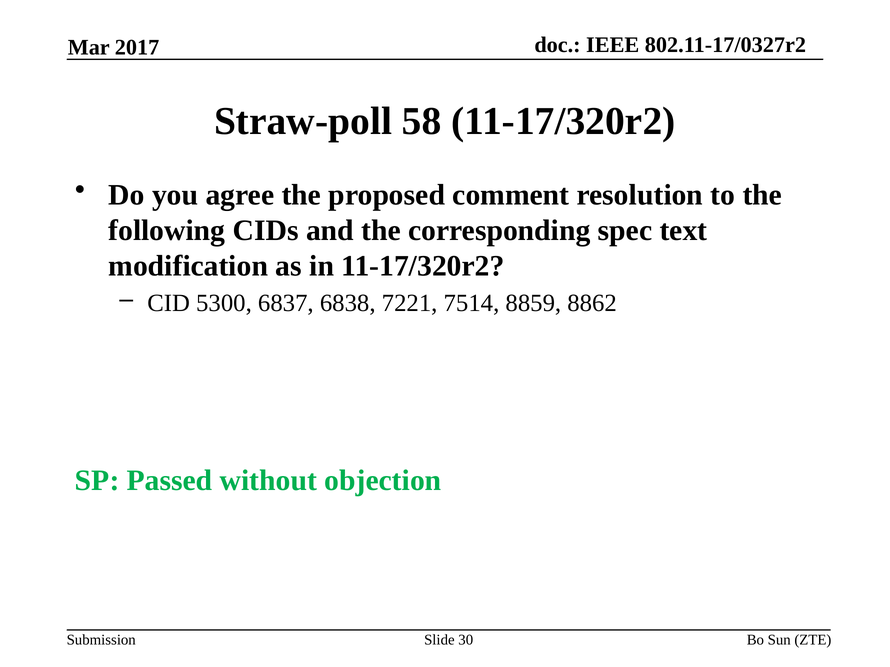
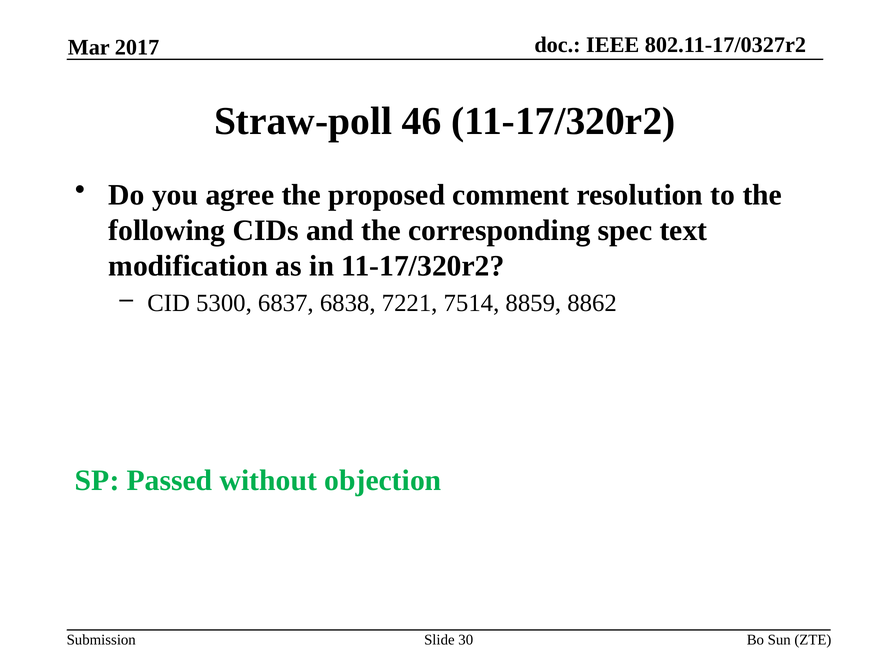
58: 58 -> 46
